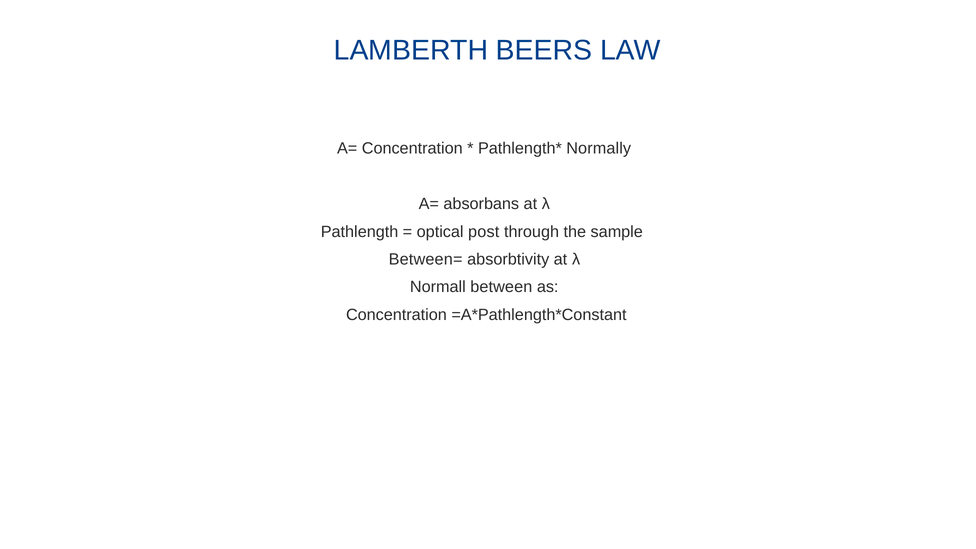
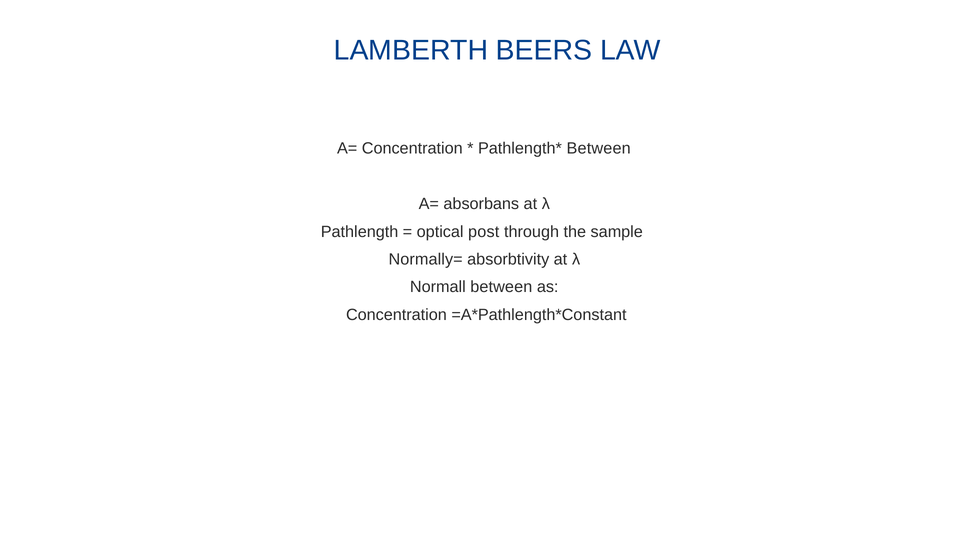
Normally at (599, 148): Normally -> Between
Between=: Between= -> Normally=
